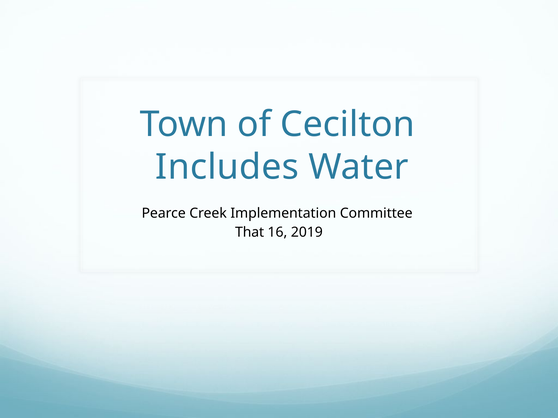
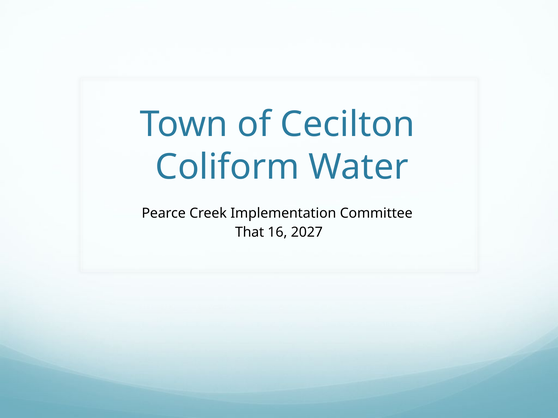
Includes: Includes -> Coliform
2019: 2019 -> 2027
